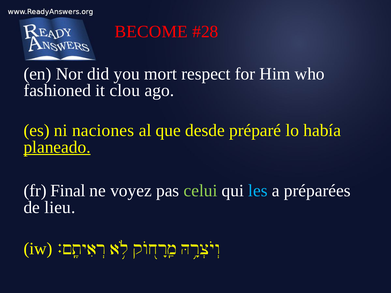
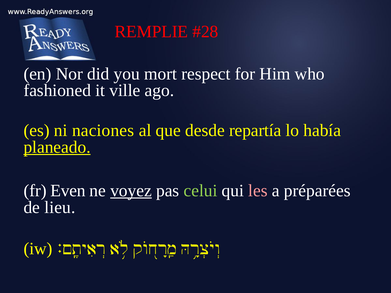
BECOME: BECOME -> REMPLIE
clou: clou -> ville
préparé: préparé -> repartía
Final: Final -> Even
voyez underline: none -> present
les colour: light blue -> pink
